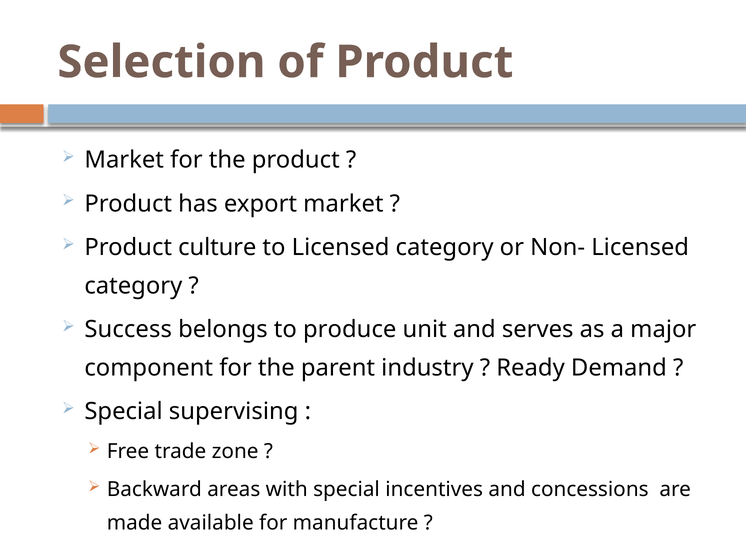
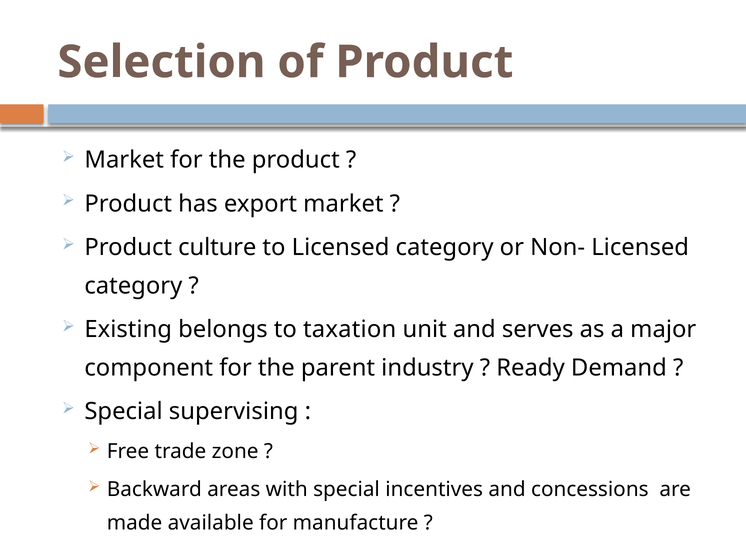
Success: Success -> Existing
produce: produce -> taxation
